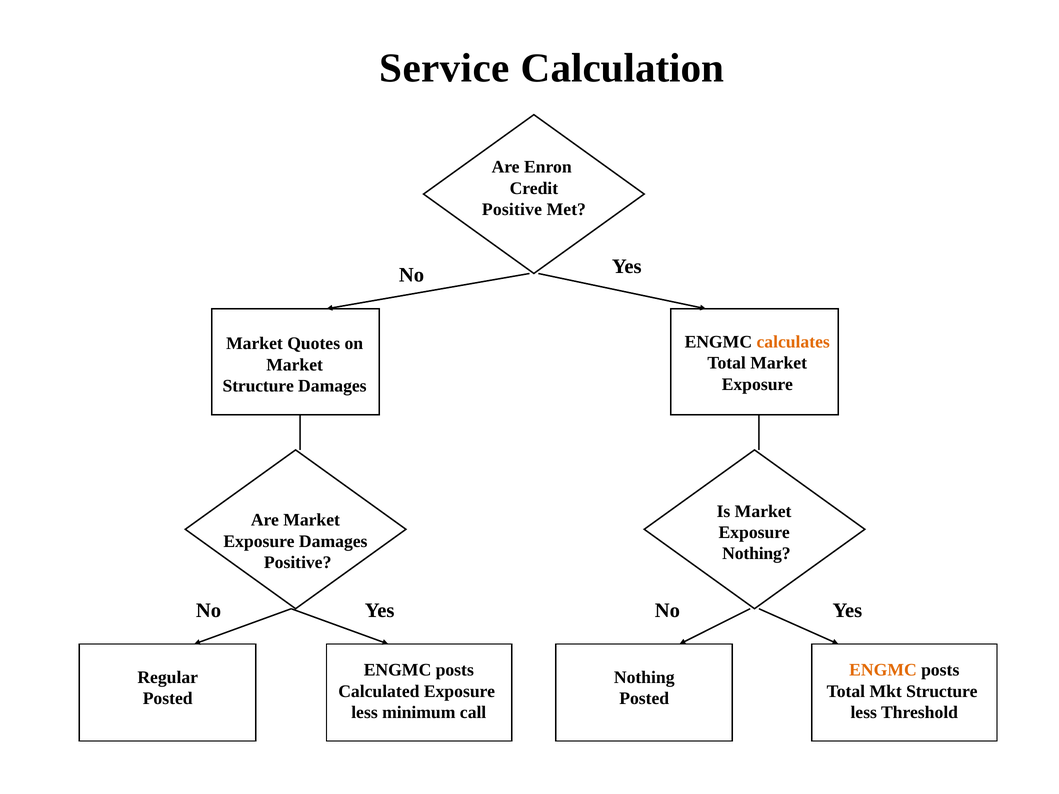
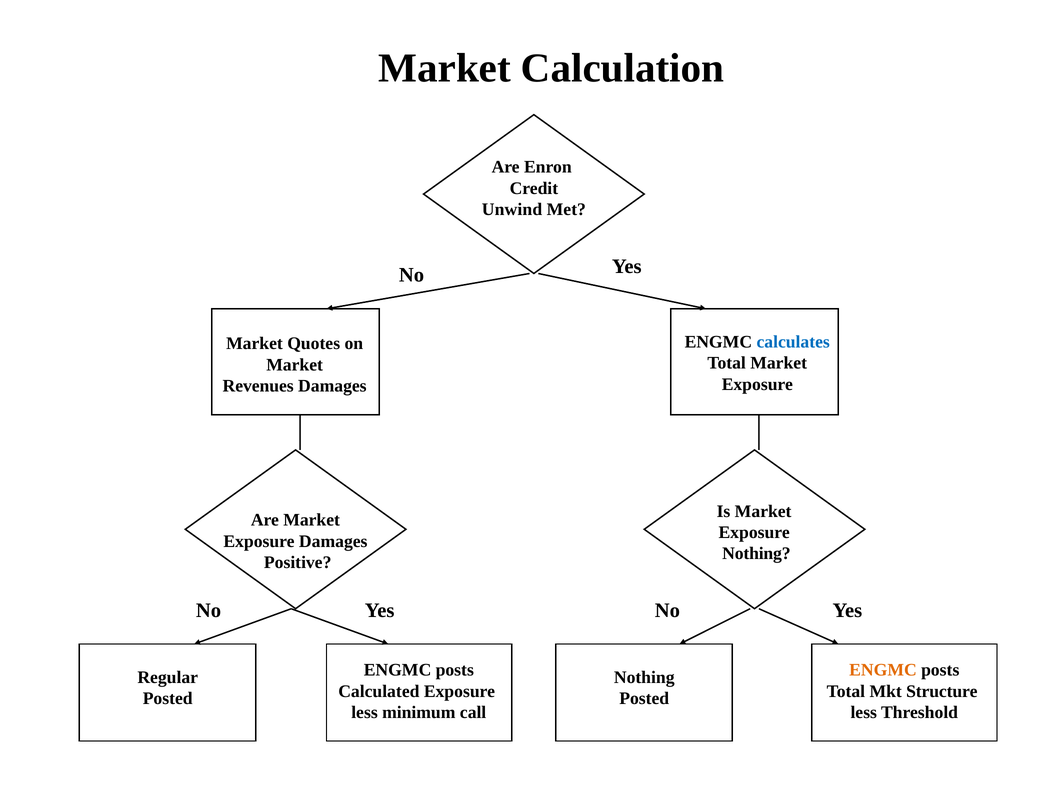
Service at (444, 68): Service -> Market
Positive at (512, 210): Positive -> Unwind
calculates colour: orange -> blue
Structure at (258, 386): Structure -> Revenues
